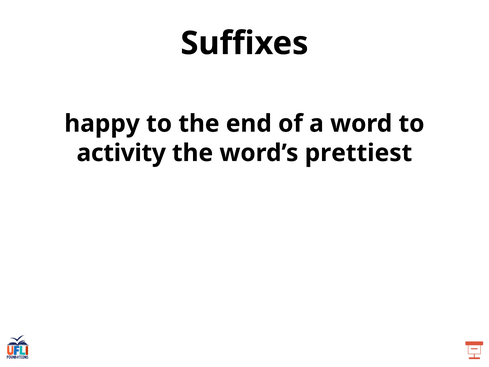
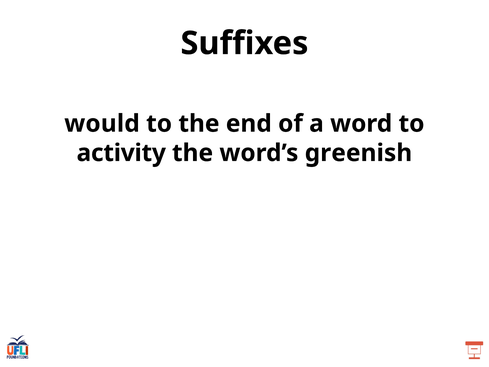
happy: happy -> would
prettiest: prettiest -> greenish
